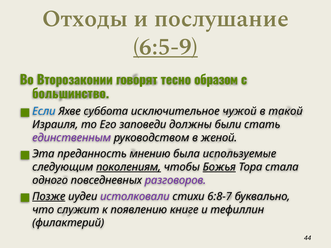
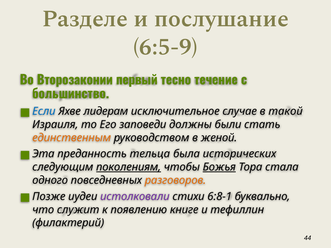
Отходы: Отходы -> Разделе
6:5-9 underline: present -> none
говорят: говорят -> первый
образом: образом -> течение
суббота: суббота -> лидерам
чужой: чужой -> случае
единственным colour: purple -> orange
мнению: мнению -> тельца
используемые: используемые -> исторических
разговоров colour: purple -> orange
Позже underline: present -> none
6:8-7: 6:8-7 -> 6:8-1
